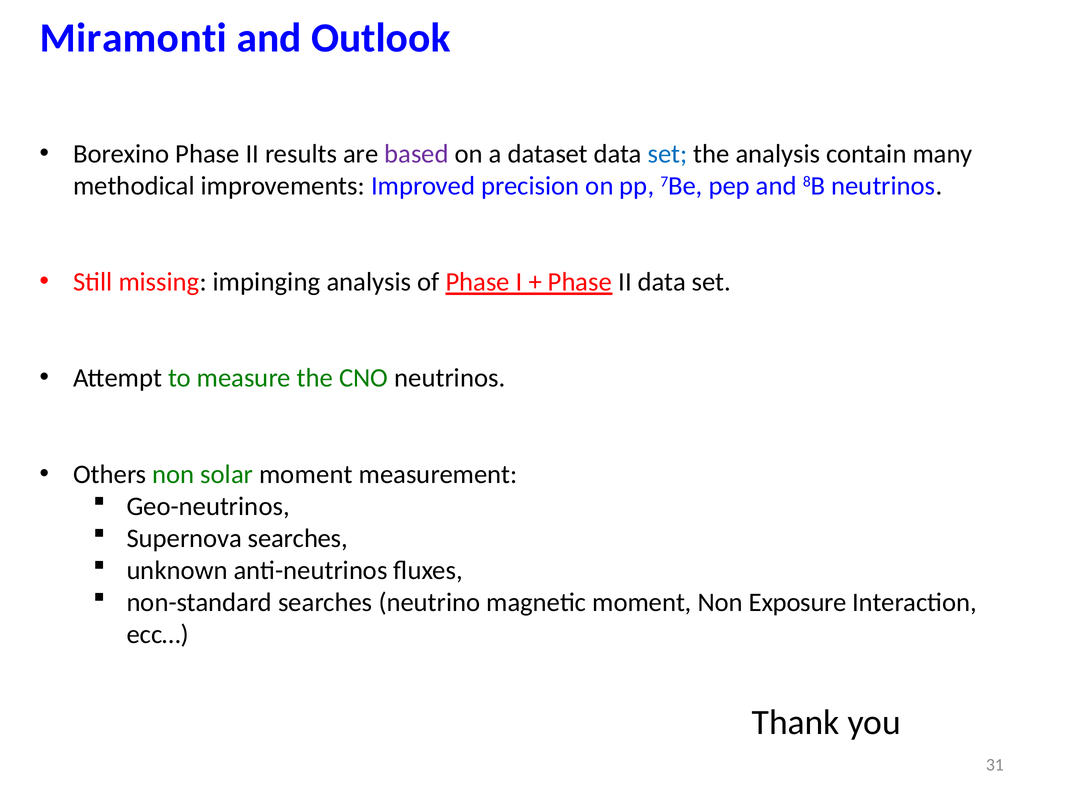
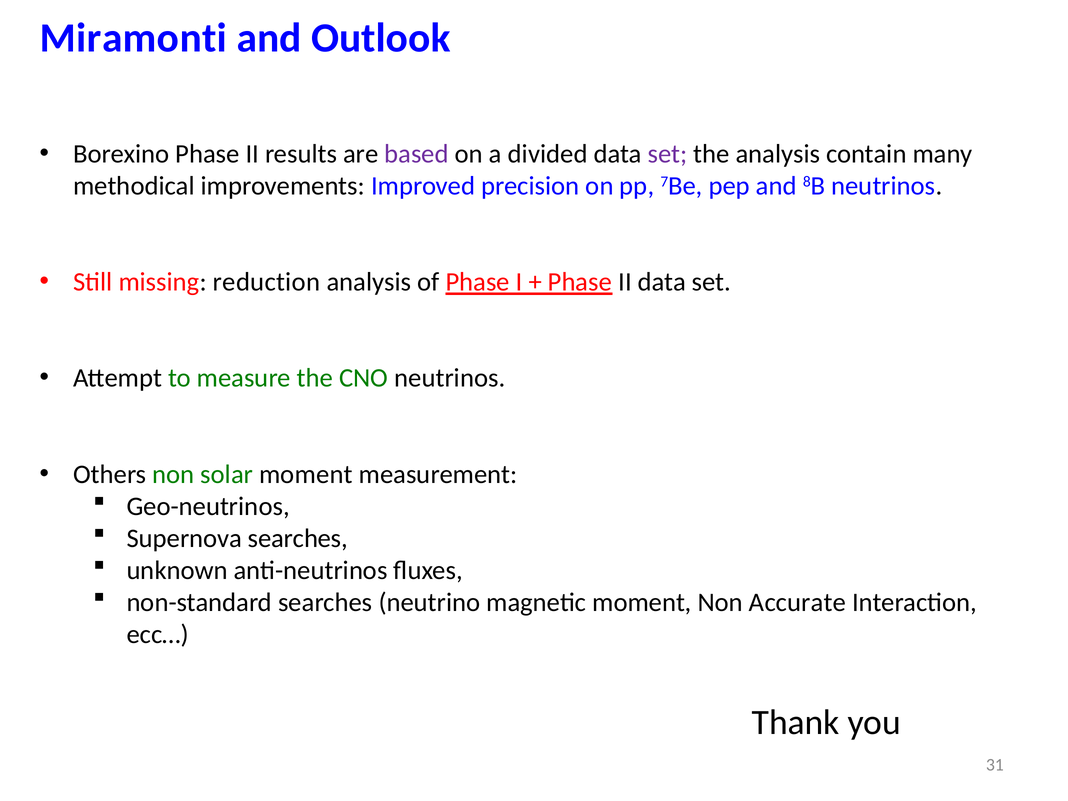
dataset: dataset -> divided
set at (668, 154) colour: blue -> purple
impinging: impinging -> reduction
Exposure: Exposure -> Accurate
